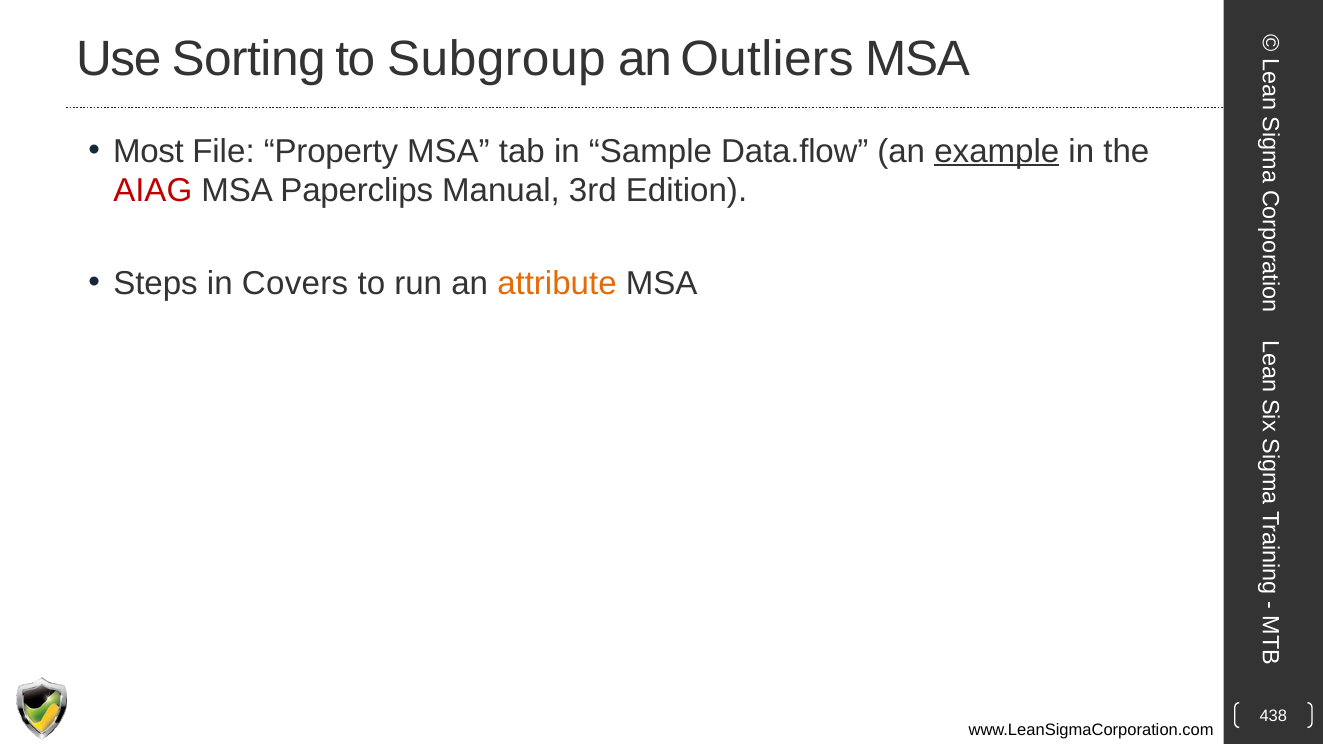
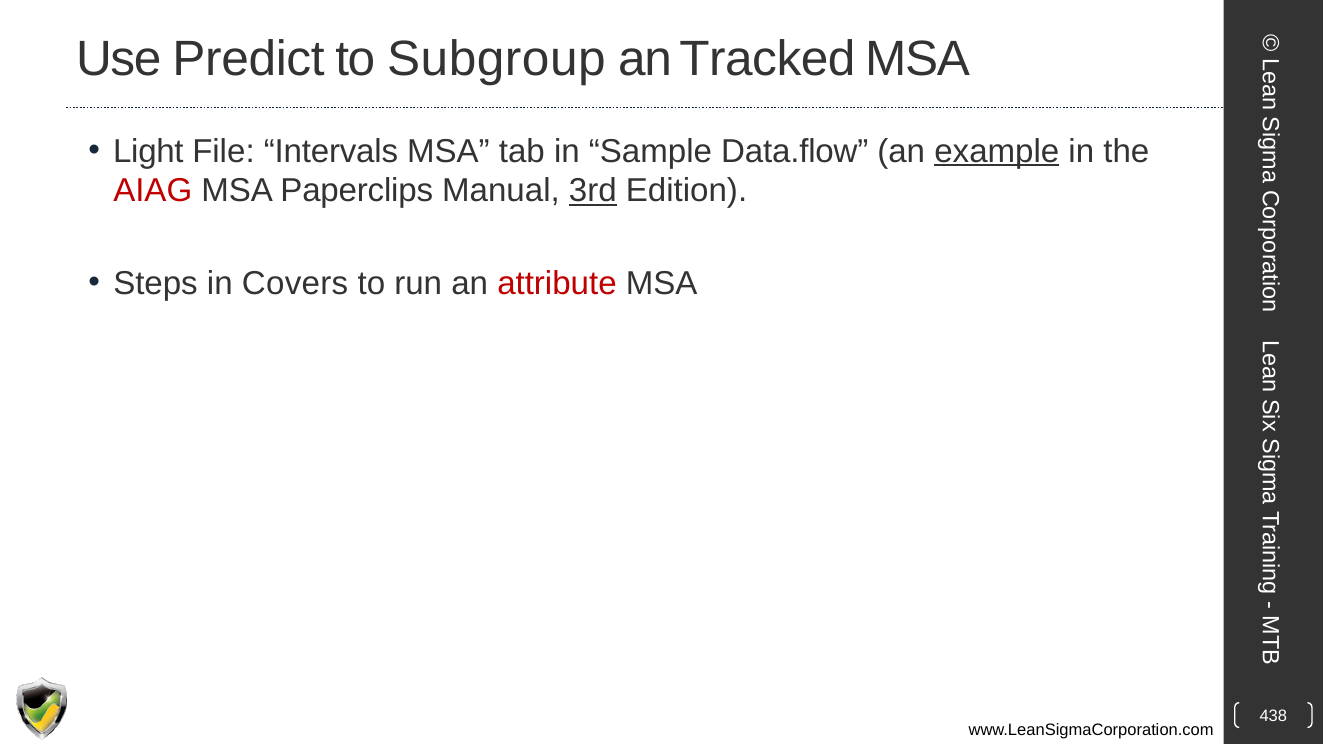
Sorting: Sorting -> Predict
Outliers: Outliers -> Tracked
Most: Most -> Light
Property: Property -> Intervals
3rd underline: none -> present
attribute colour: orange -> red
